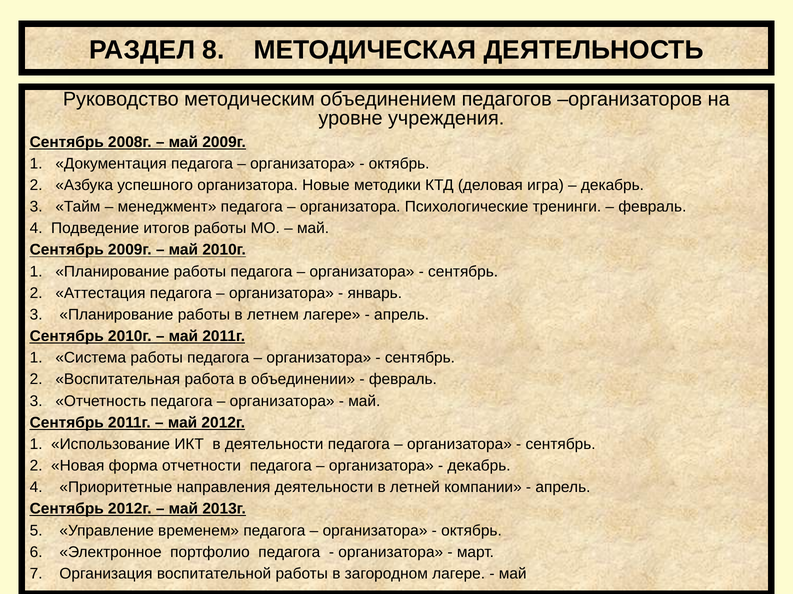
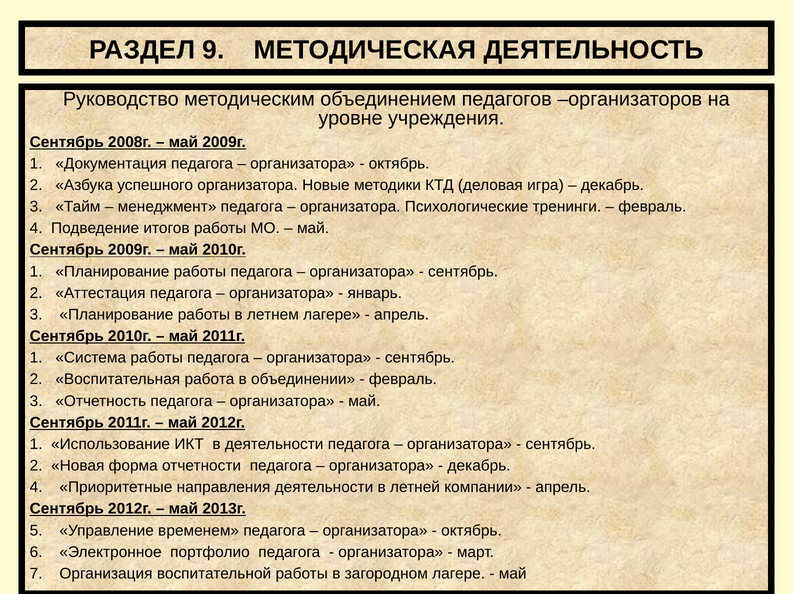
8: 8 -> 9
